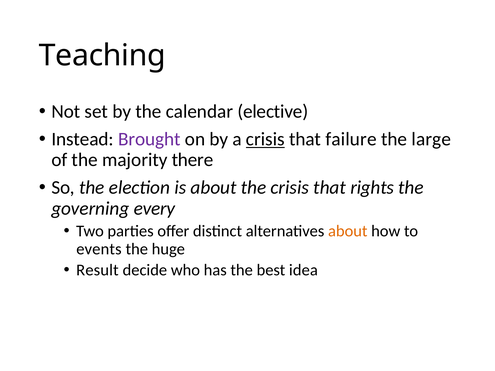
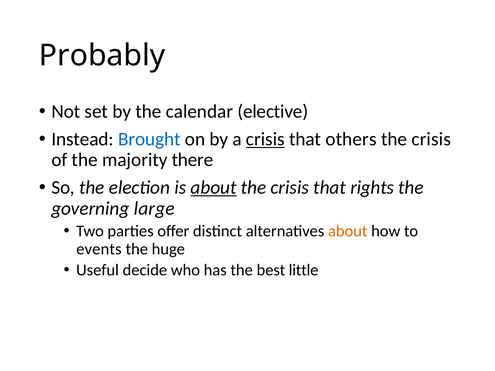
Teaching: Teaching -> Probably
Brought colour: purple -> blue
failure: failure -> others
large at (431, 139): large -> crisis
about at (214, 188) underline: none -> present
every: every -> large
Result: Result -> Useful
idea: idea -> little
